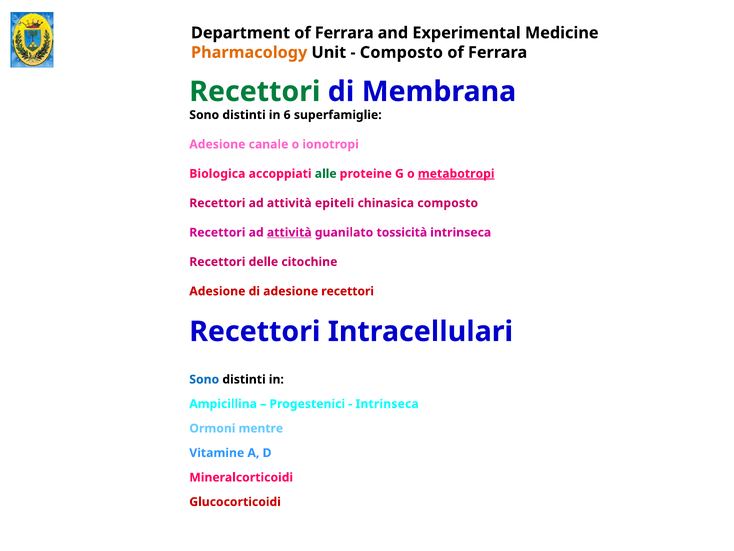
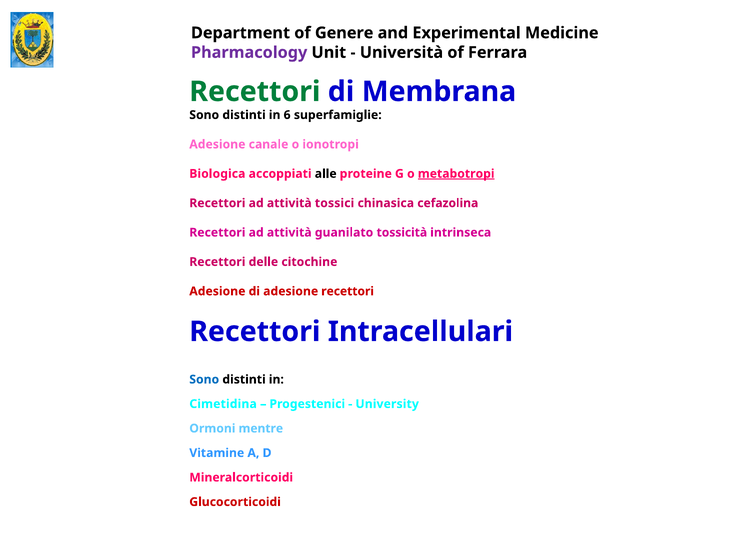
Department of Ferrara: Ferrara -> Genere
Pharmacology colour: orange -> purple
Composto at (401, 52): Composto -> Università
alle colour: green -> black
epiteli: epiteli -> tossici
chinasica composto: composto -> cefazolina
attività at (289, 232) underline: present -> none
Ampicillina: Ampicillina -> Cimetidina
Intrinseca at (387, 404): Intrinseca -> University
